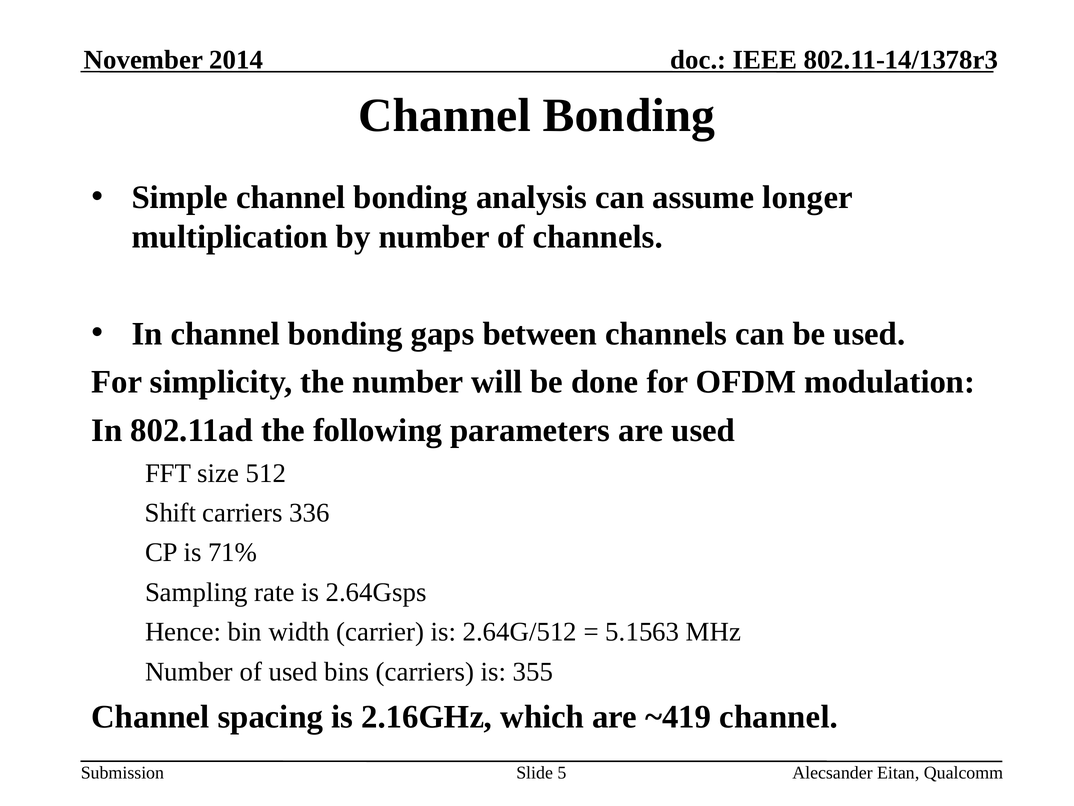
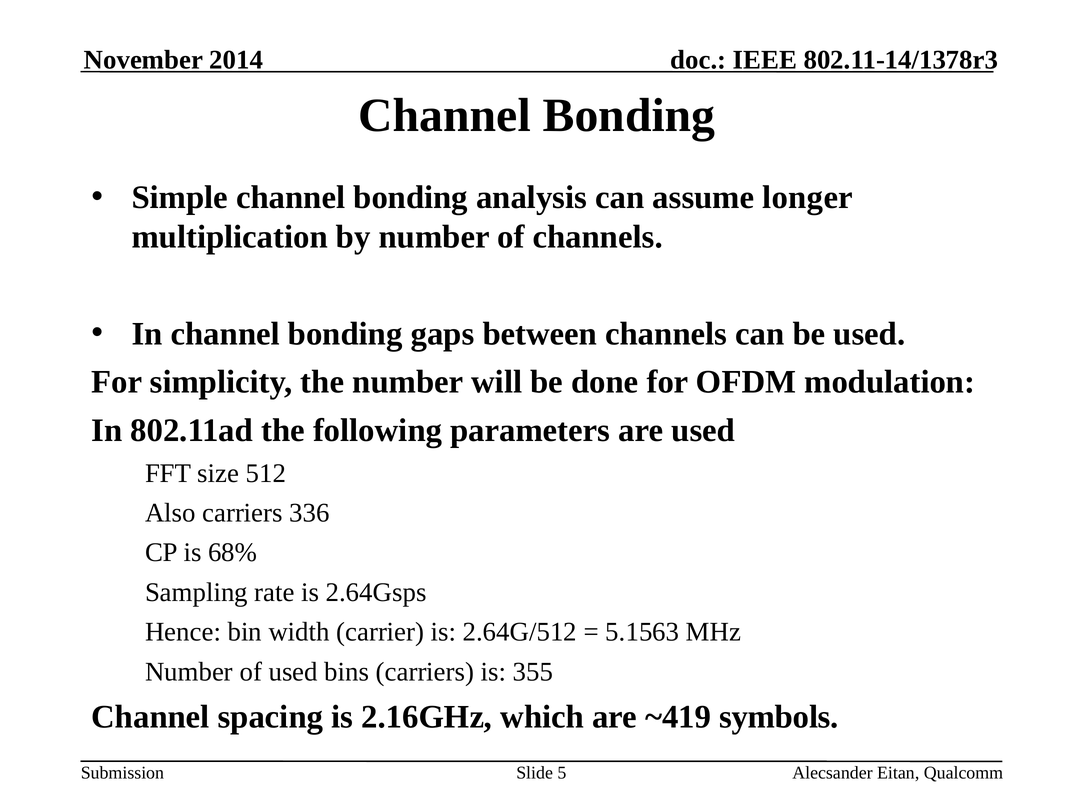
Shift: Shift -> Also
71%: 71% -> 68%
~419 channel: channel -> symbols
